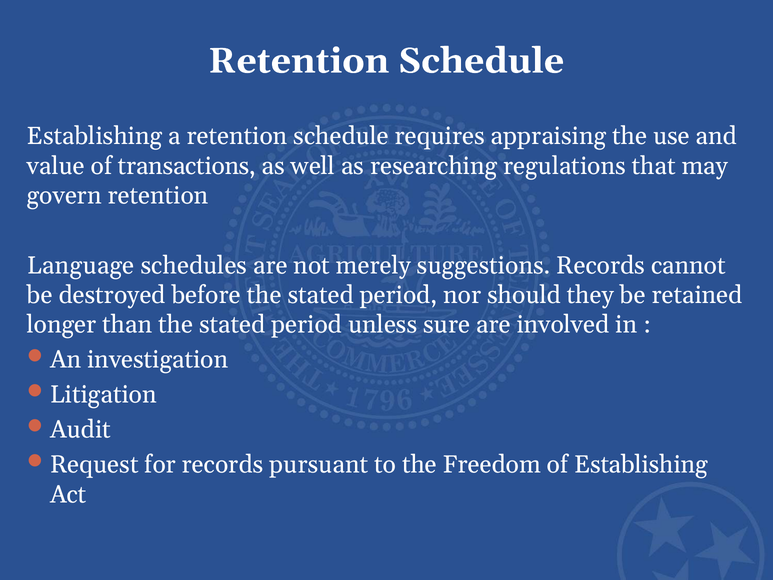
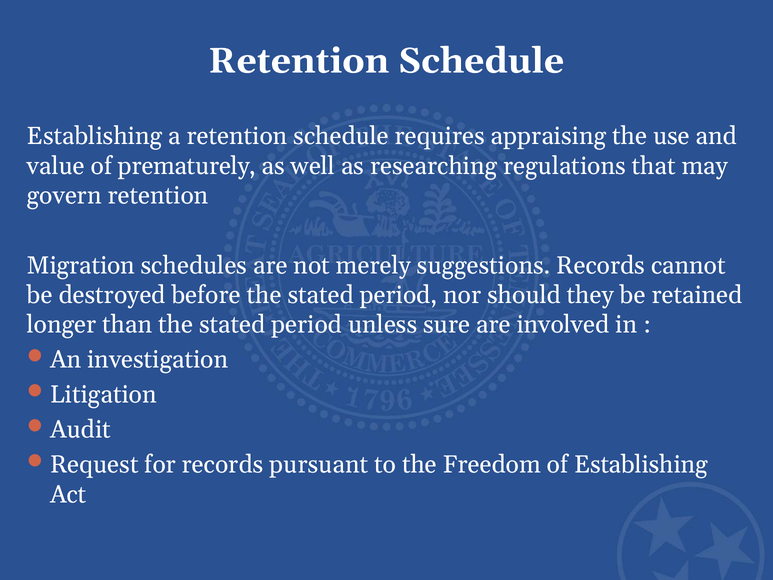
transactions: transactions -> prematurely
Language: Language -> Migration
